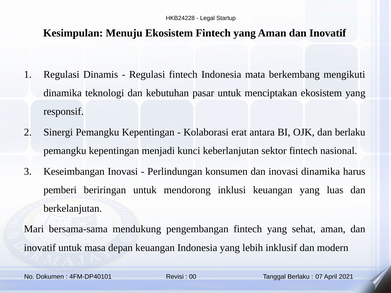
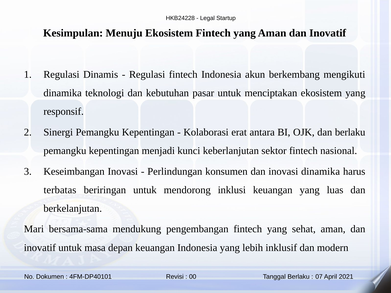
mata: mata -> akun
pemberi: pemberi -> terbatas
